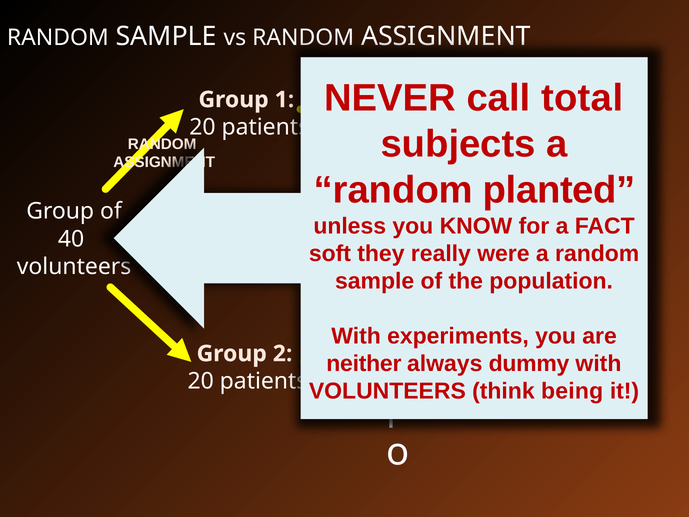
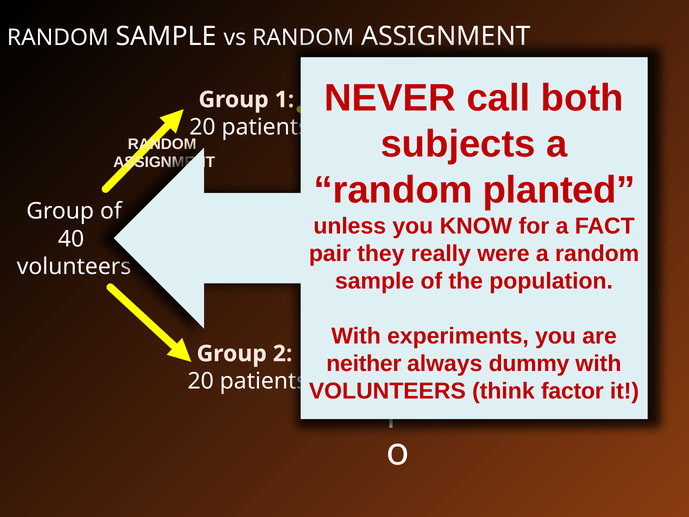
total: total -> both
soft: soft -> pair
being: being -> factor
